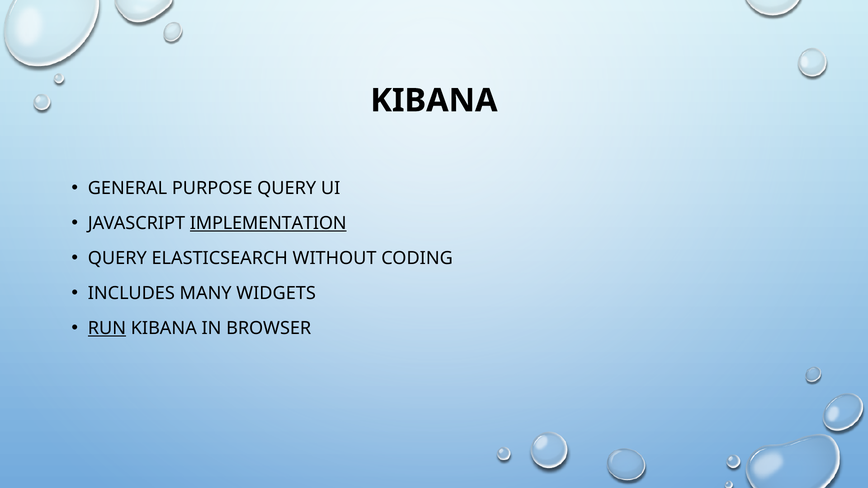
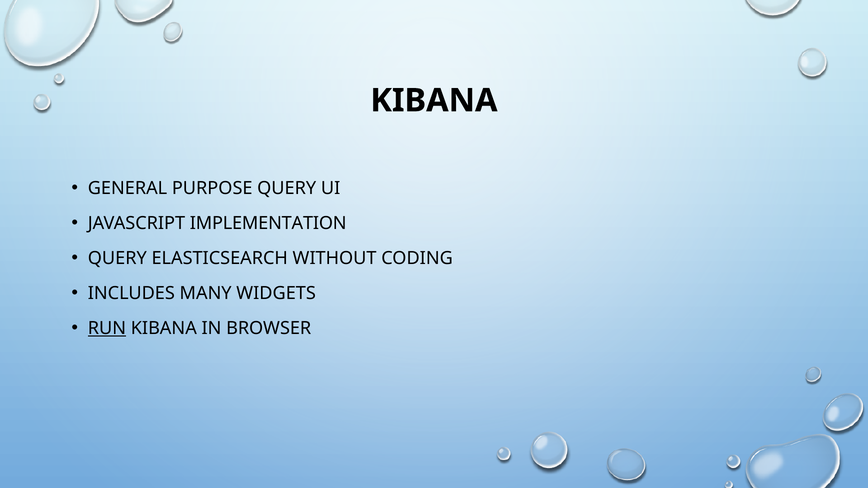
IMPLEMENTATION underline: present -> none
